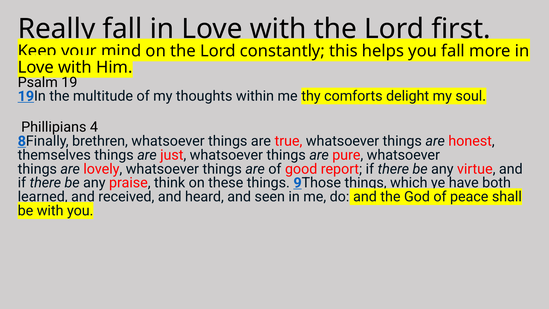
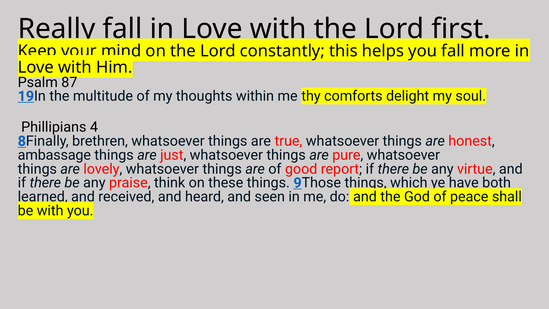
19: 19 -> 87
themselves: themselves -> ambassage
